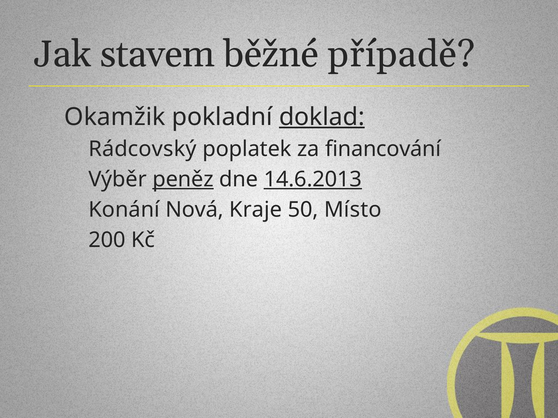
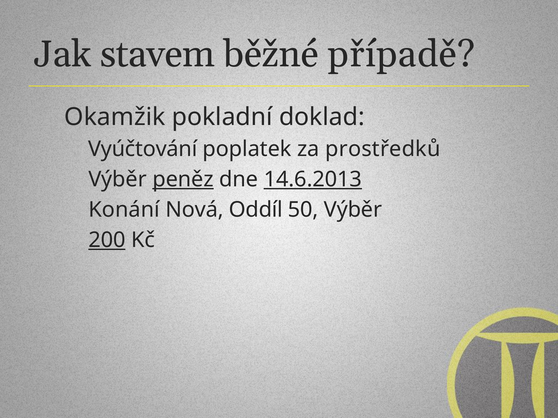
doklad underline: present -> none
Rádcovský: Rádcovský -> Vyúčtování
financování: financování -> prostředků
Kraje: Kraje -> Oddíl
50 Místo: Místo -> Výběr
200 underline: none -> present
